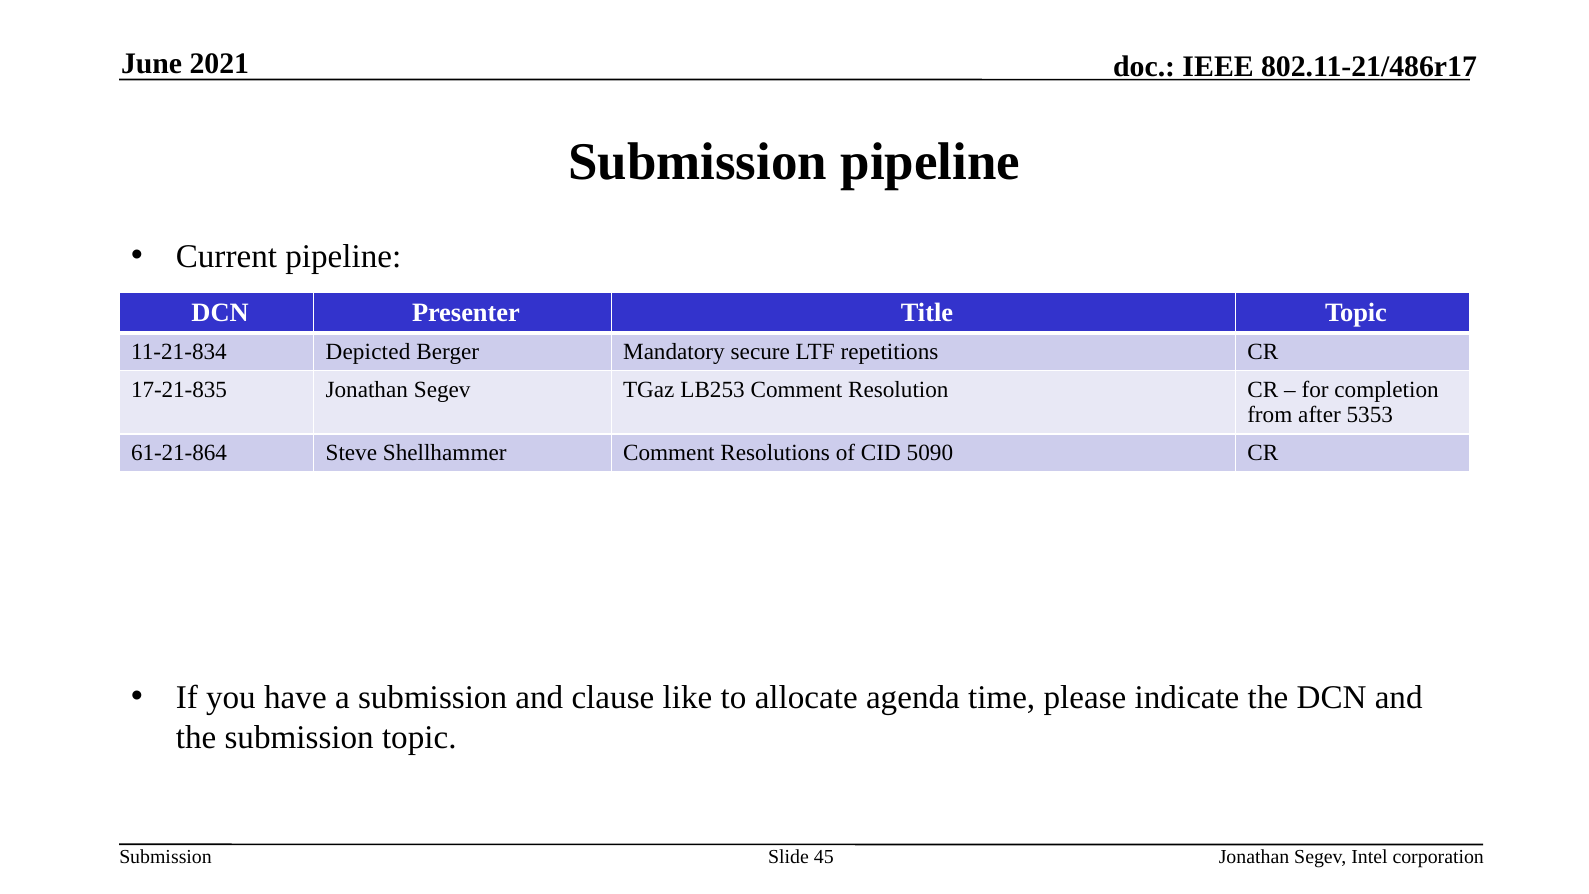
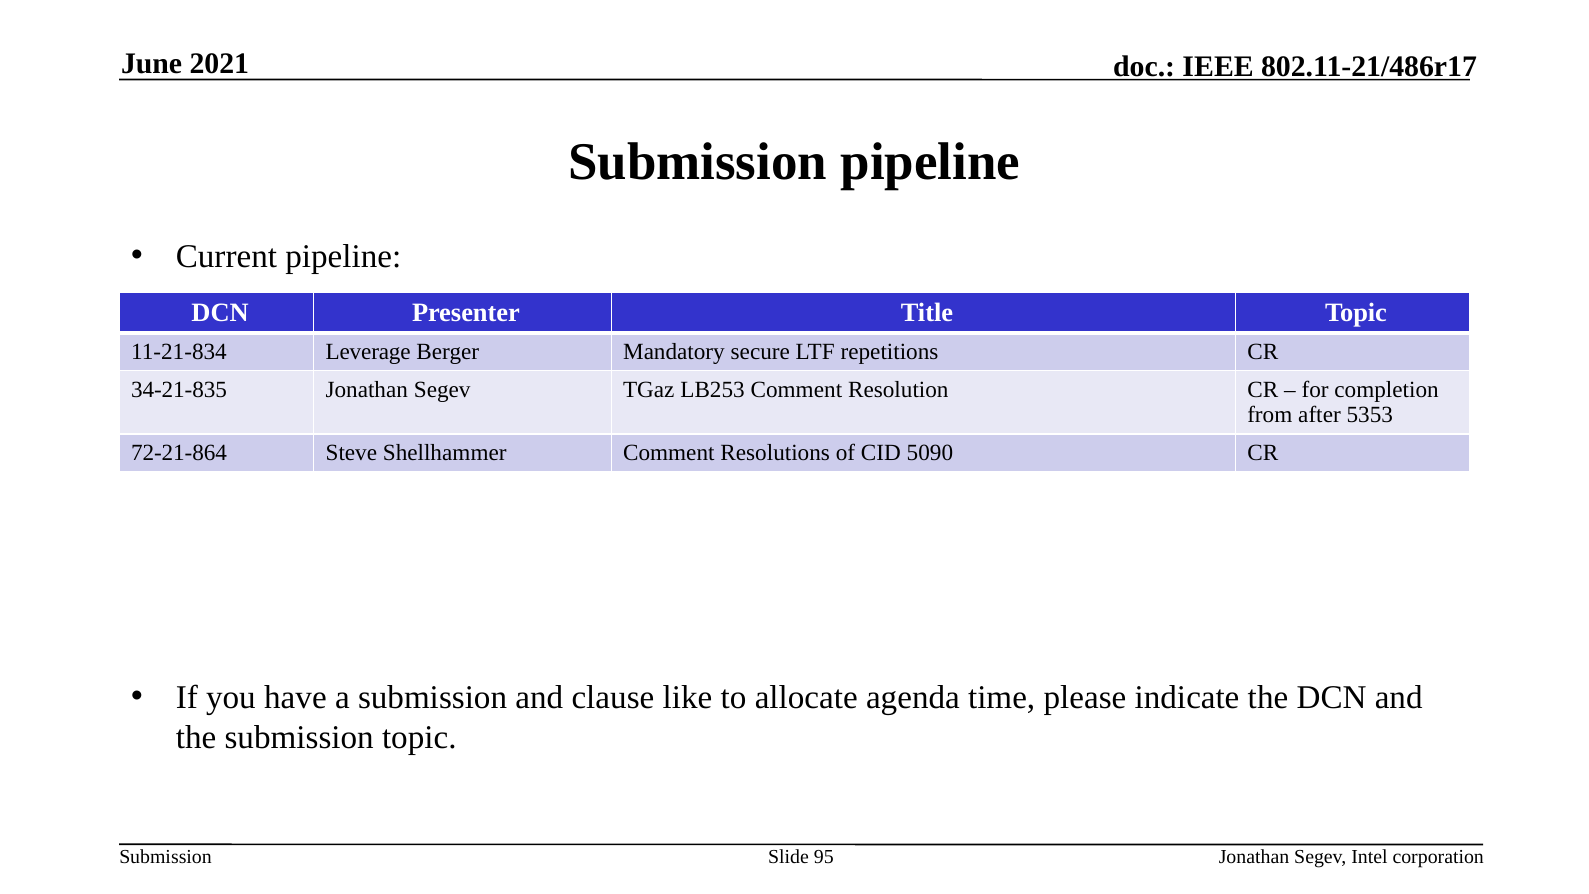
Depicted: Depicted -> Leverage
17-21-835: 17-21-835 -> 34-21-835
61-21-864: 61-21-864 -> 72-21-864
45: 45 -> 95
